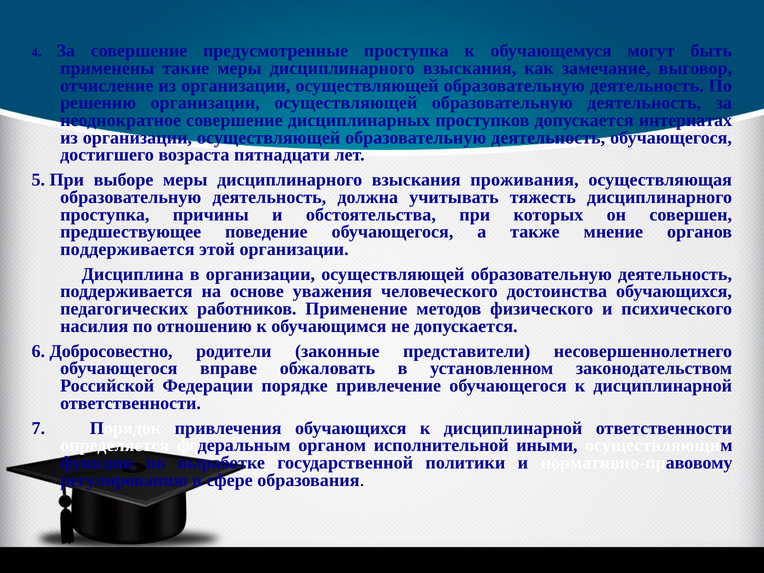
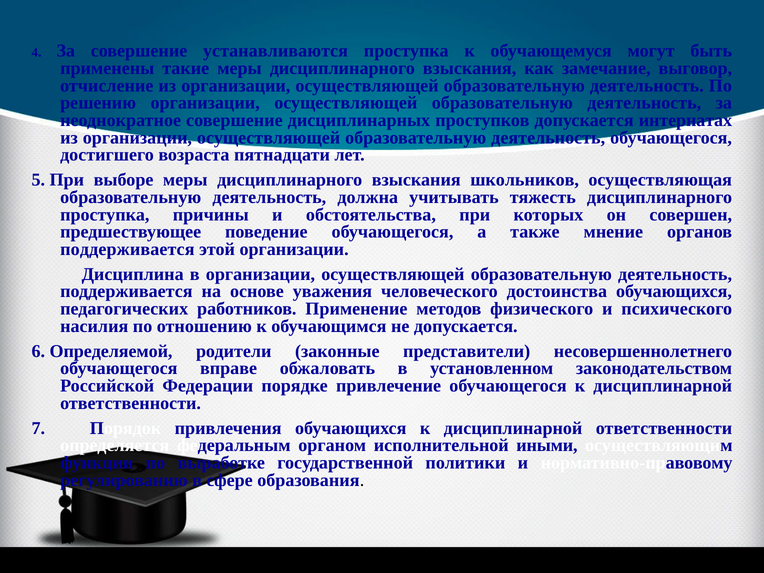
предусмотренные: предусмотренные -> устанавливаются
проживания: проживания -> школьников
Добросовестно: Добросовестно -> Определяемой
